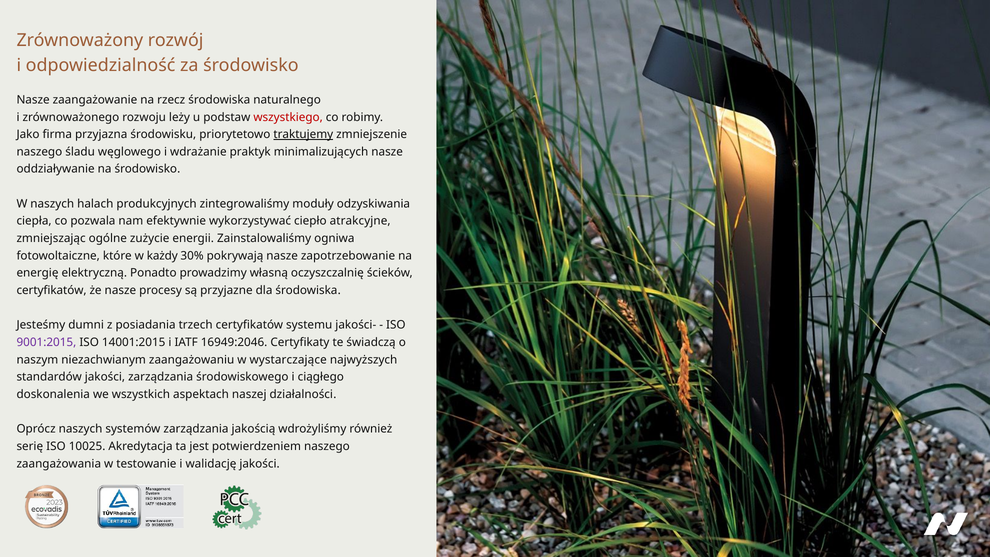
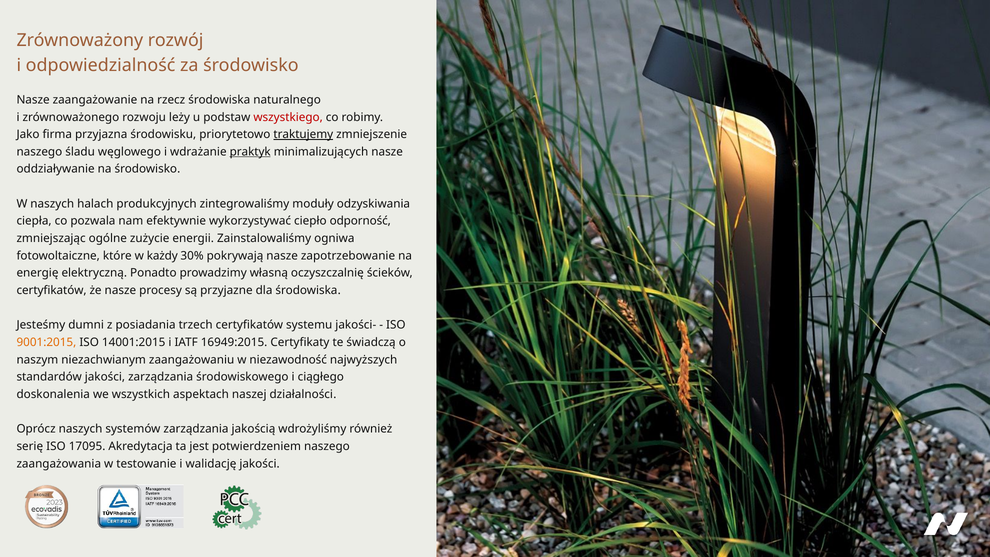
praktyk underline: none -> present
atrakcyjne: atrakcyjne -> odporność
9001:2015 colour: purple -> orange
16949:2046: 16949:2046 -> 16949:2015
wystarczające: wystarczające -> niezawodność
10025: 10025 -> 17095
